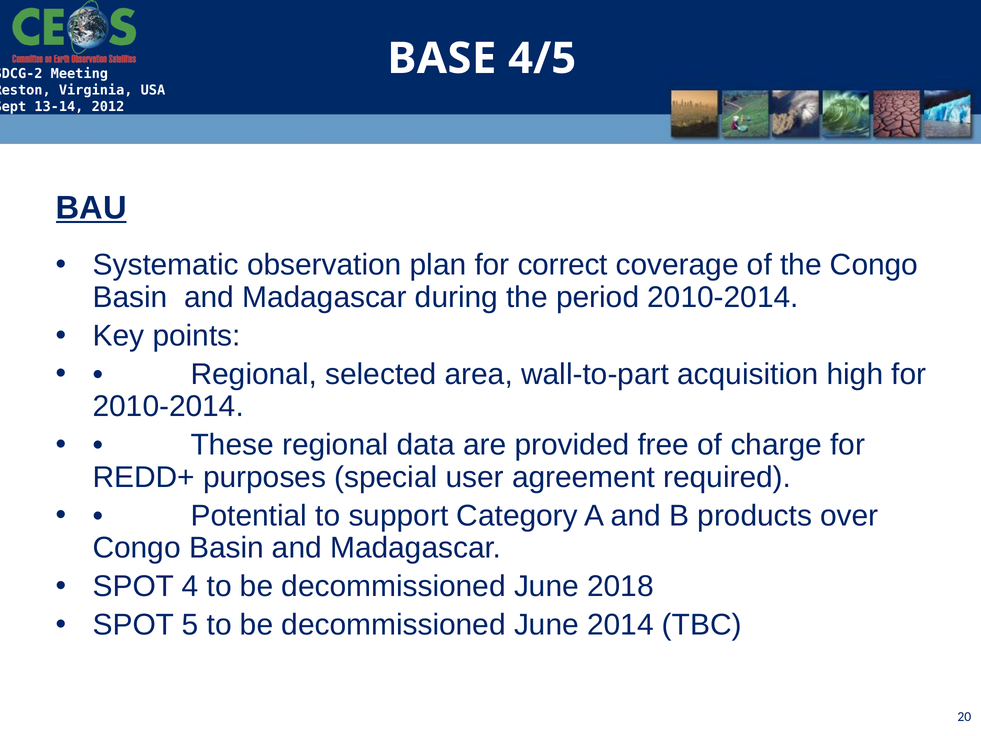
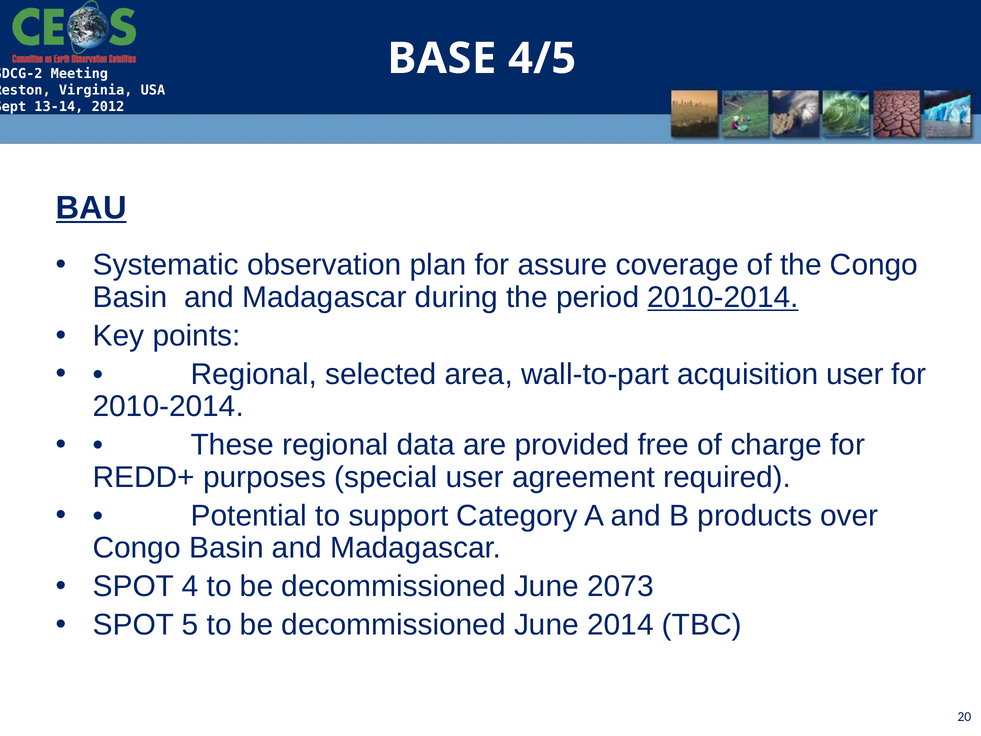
correct: correct -> assure
2010-2014 at (723, 297) underline: none -> present
acquisition high: high -> user
2018: 2018 -> 2073
